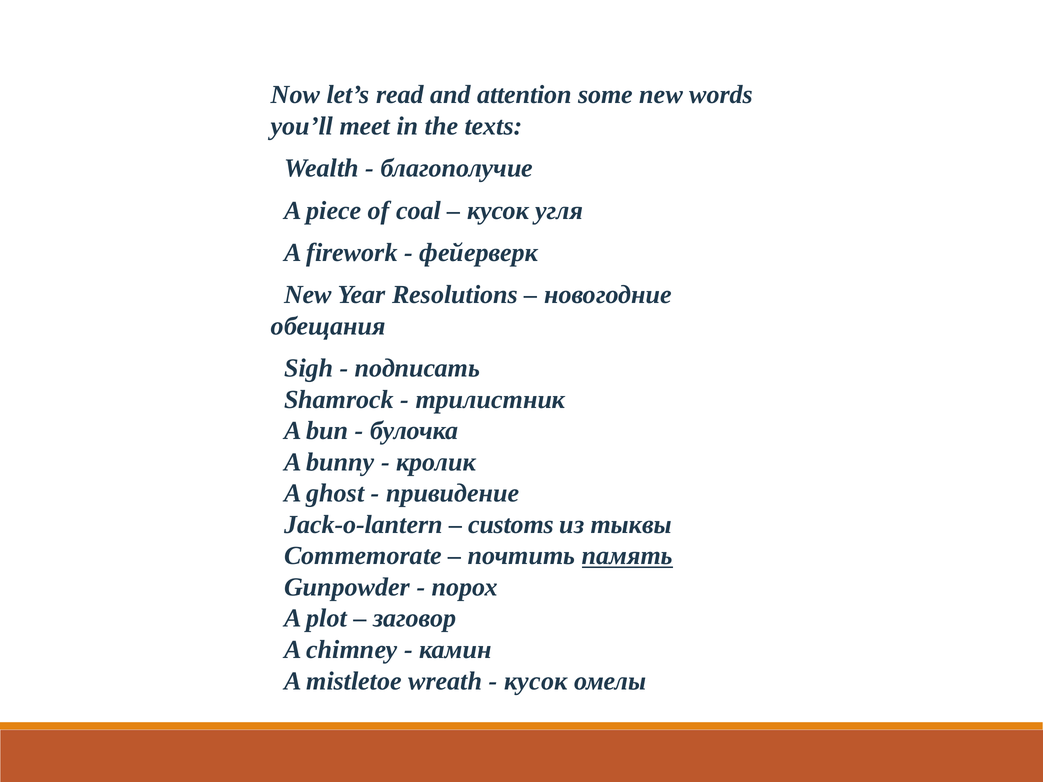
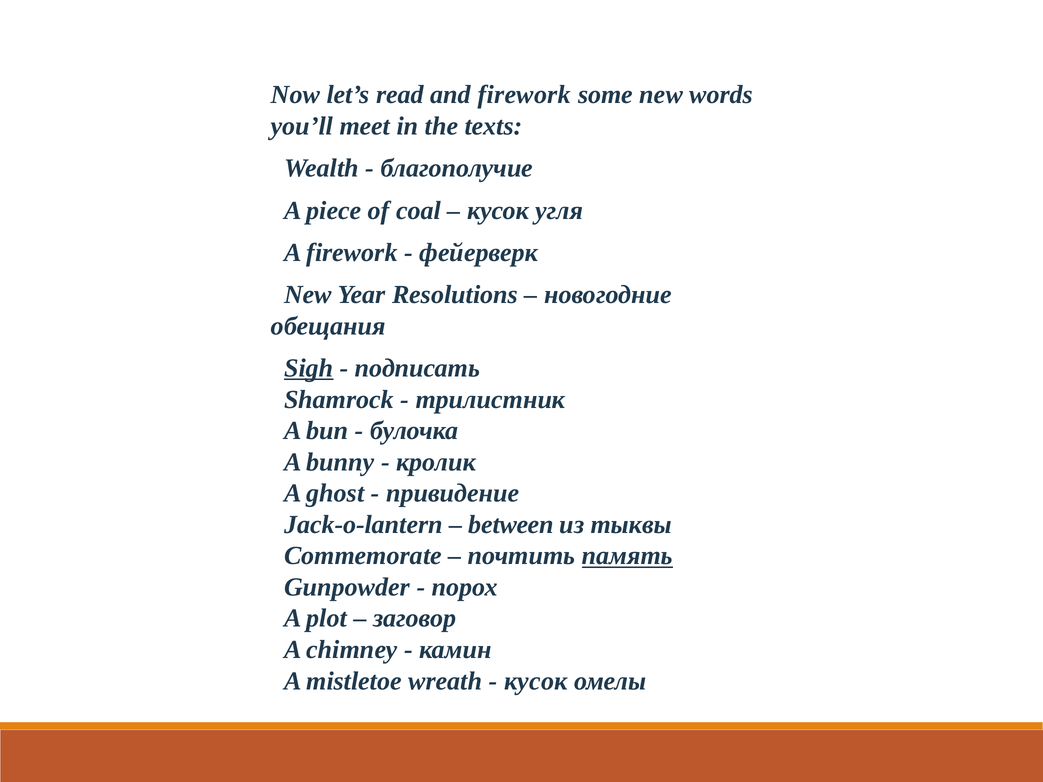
and attention: attention -> firework
Sigh underline: none -> present
customs: customs -> between
